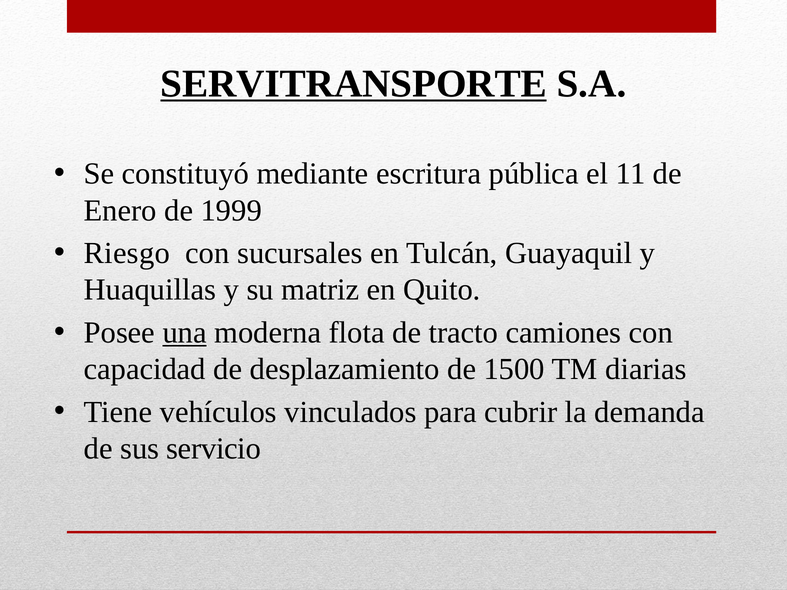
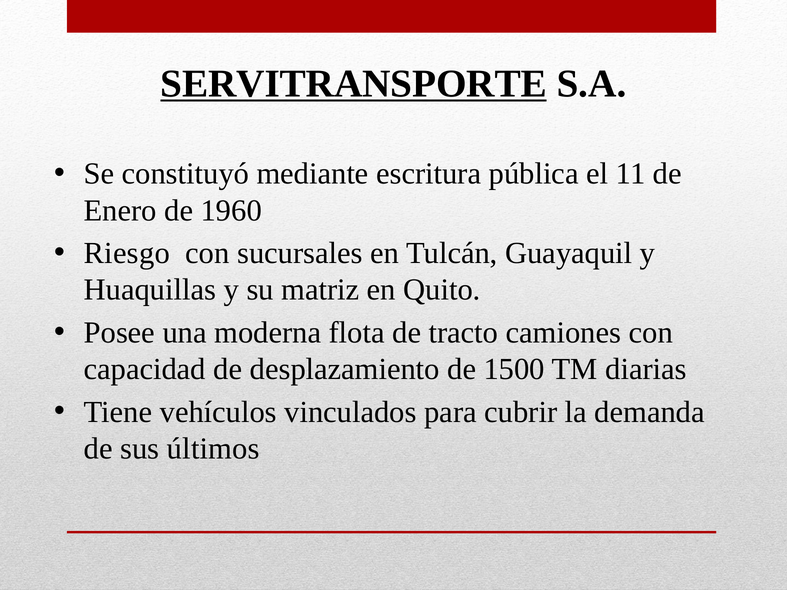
1999: 1999 -> 1960
una underline: present -> none
servicio: servicio -> últimos
